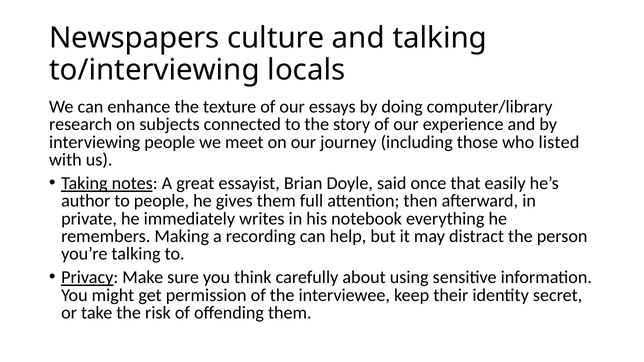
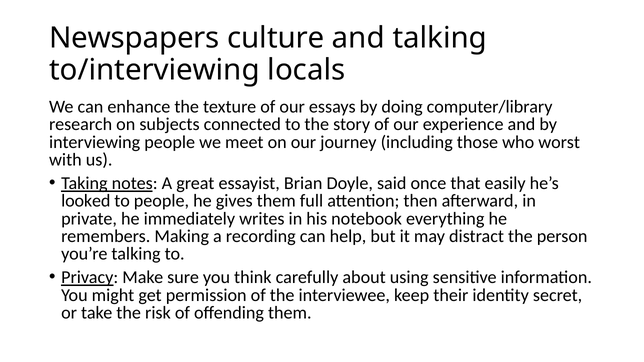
listed: listed -> worst
author: author -> looked
